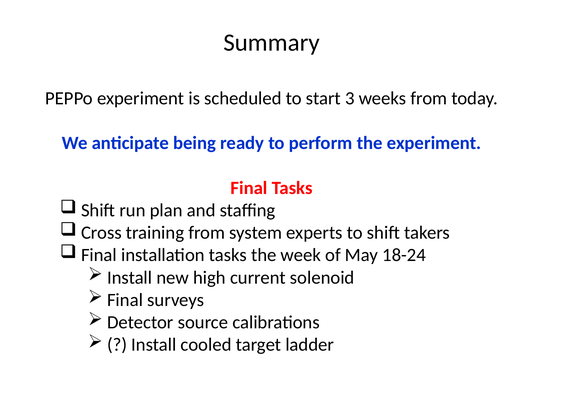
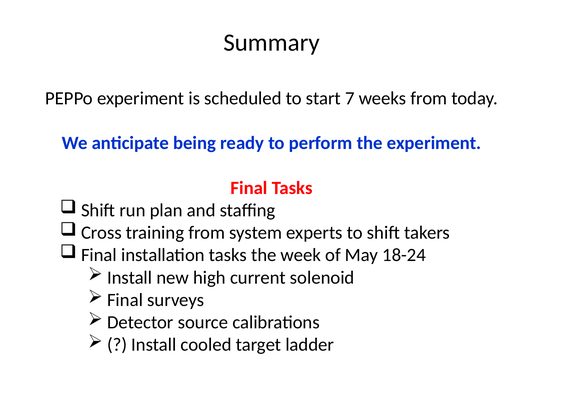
3: 3 -> 7
